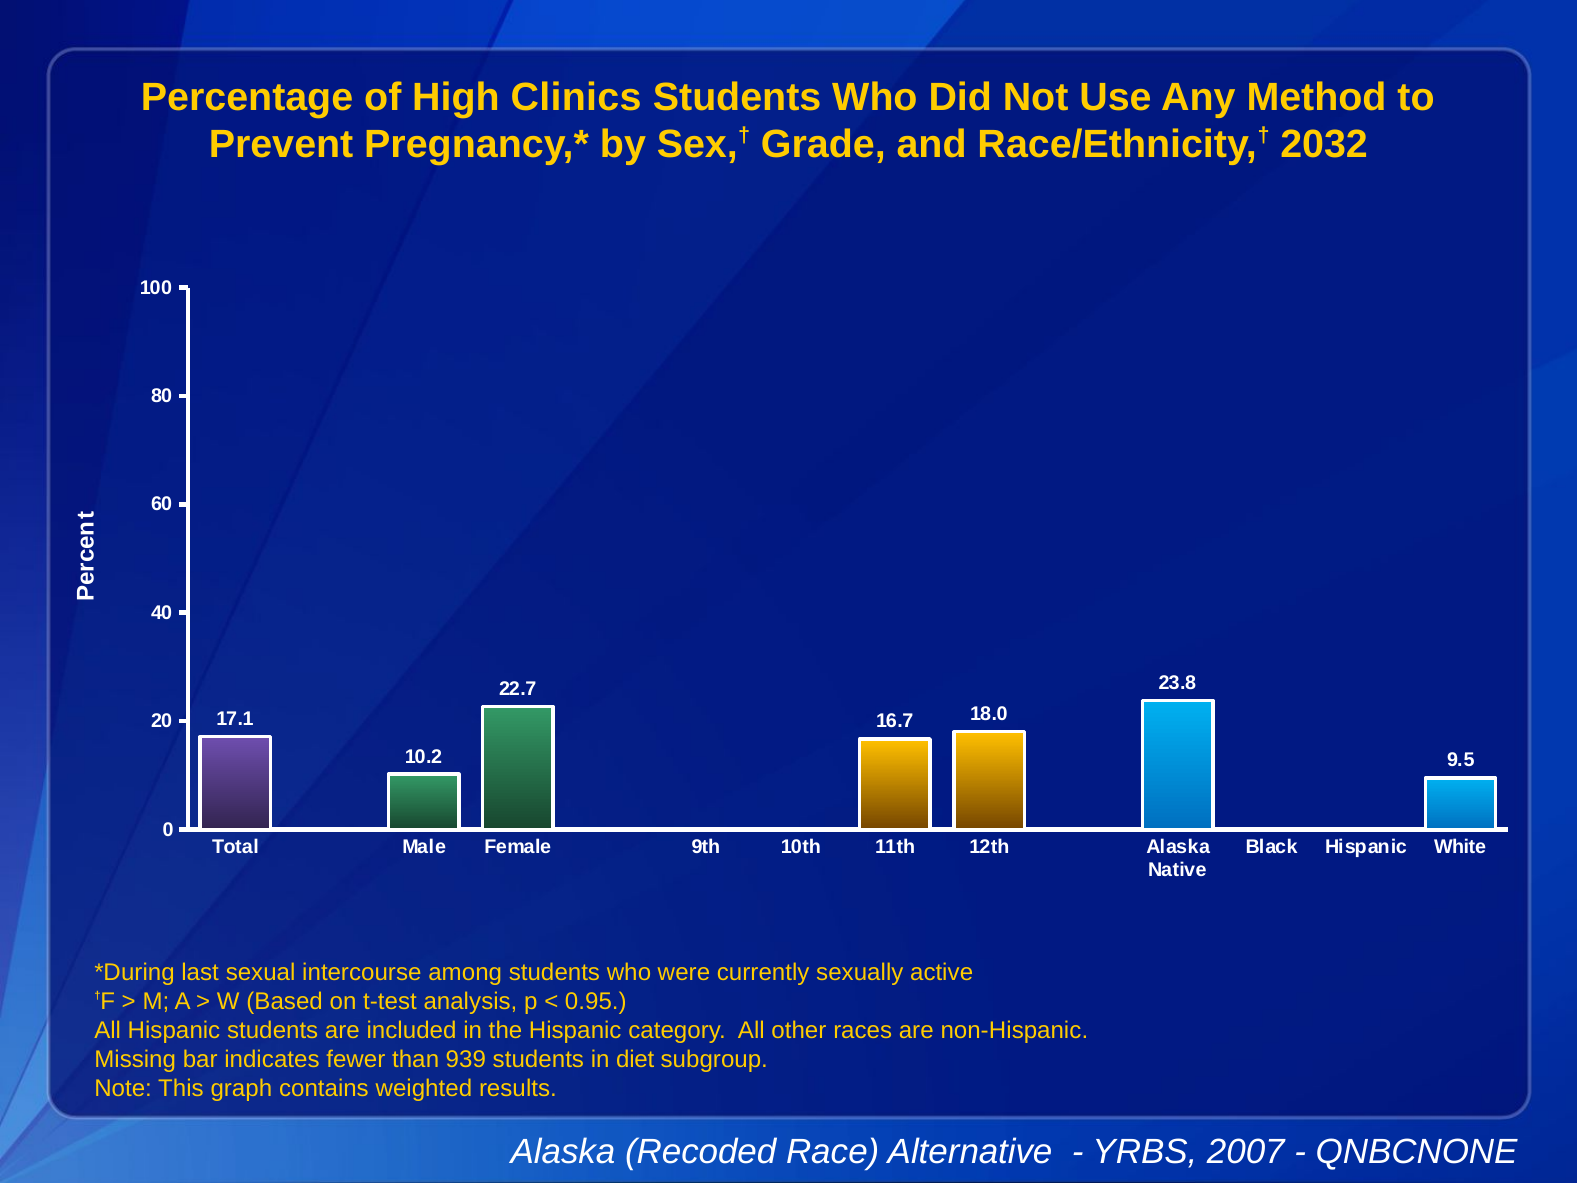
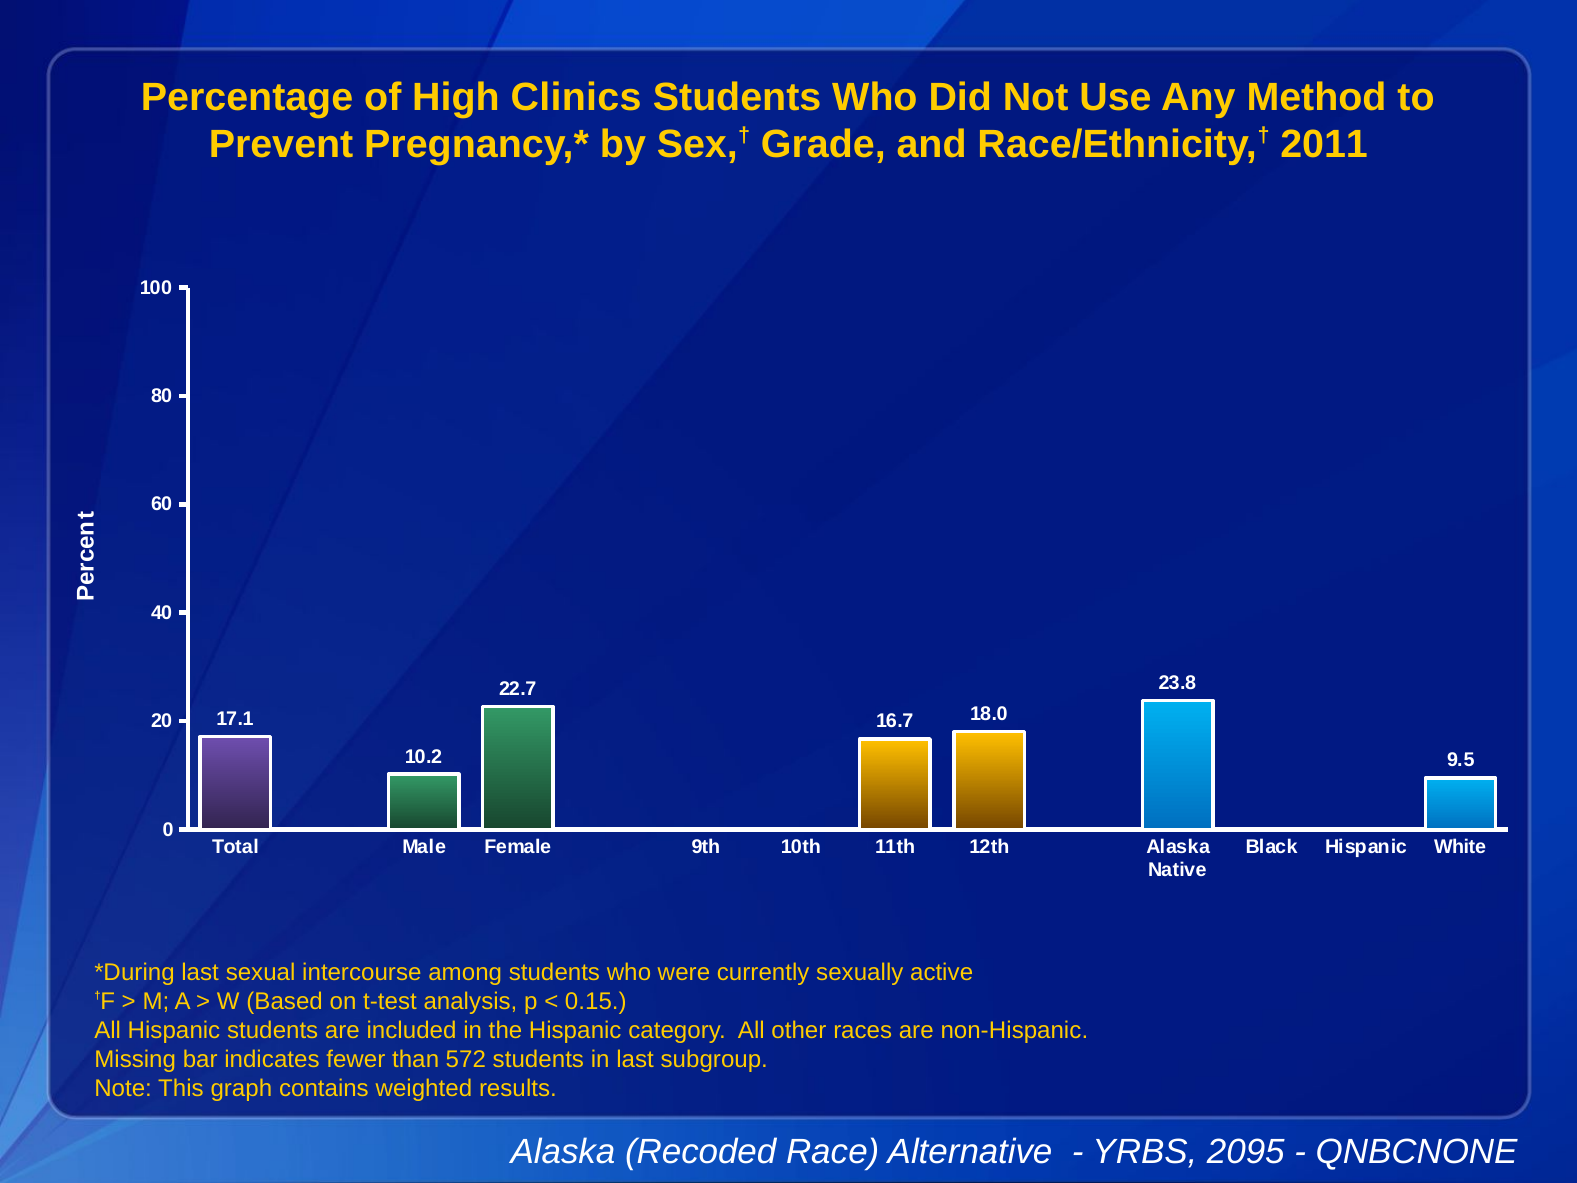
2032: 2032 -> 2011
0.95: 0.95 -> 0.15
939: 939 -> 572
in diet: diet -> last
2007: 2007 -> 2095
